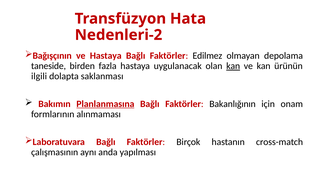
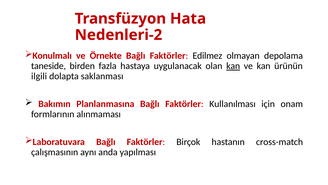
Bağışçının: Bağışçının -> Konulmalı
ve Hastaya: Hastaya -> Örnekte
Planlanmasına underline: present -> none
Bakanlığının: Bakanlığının -> Kullanılması
